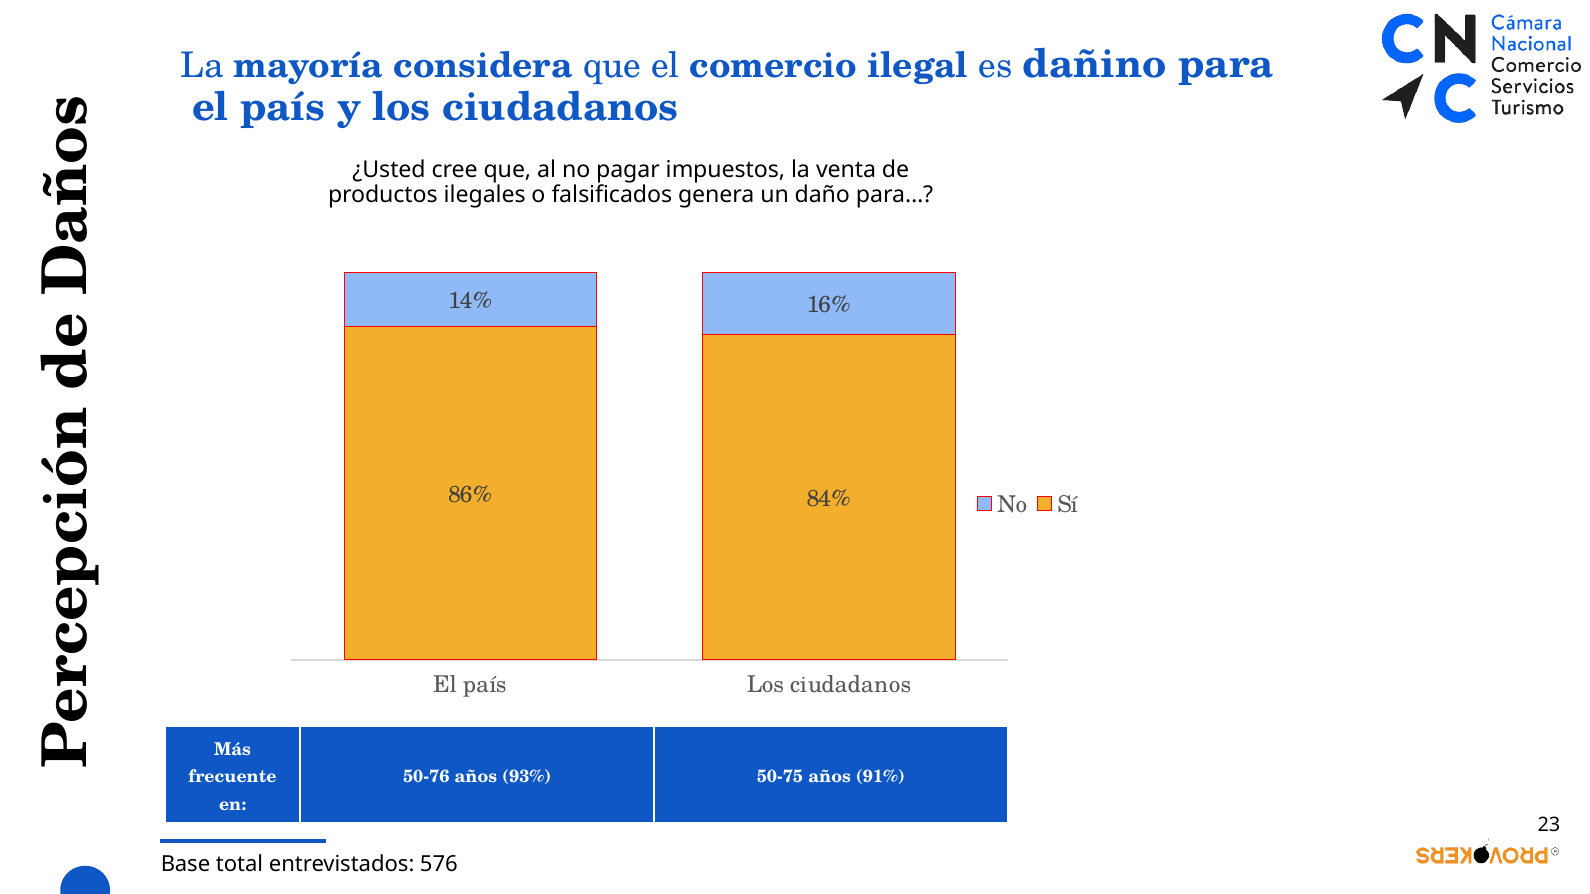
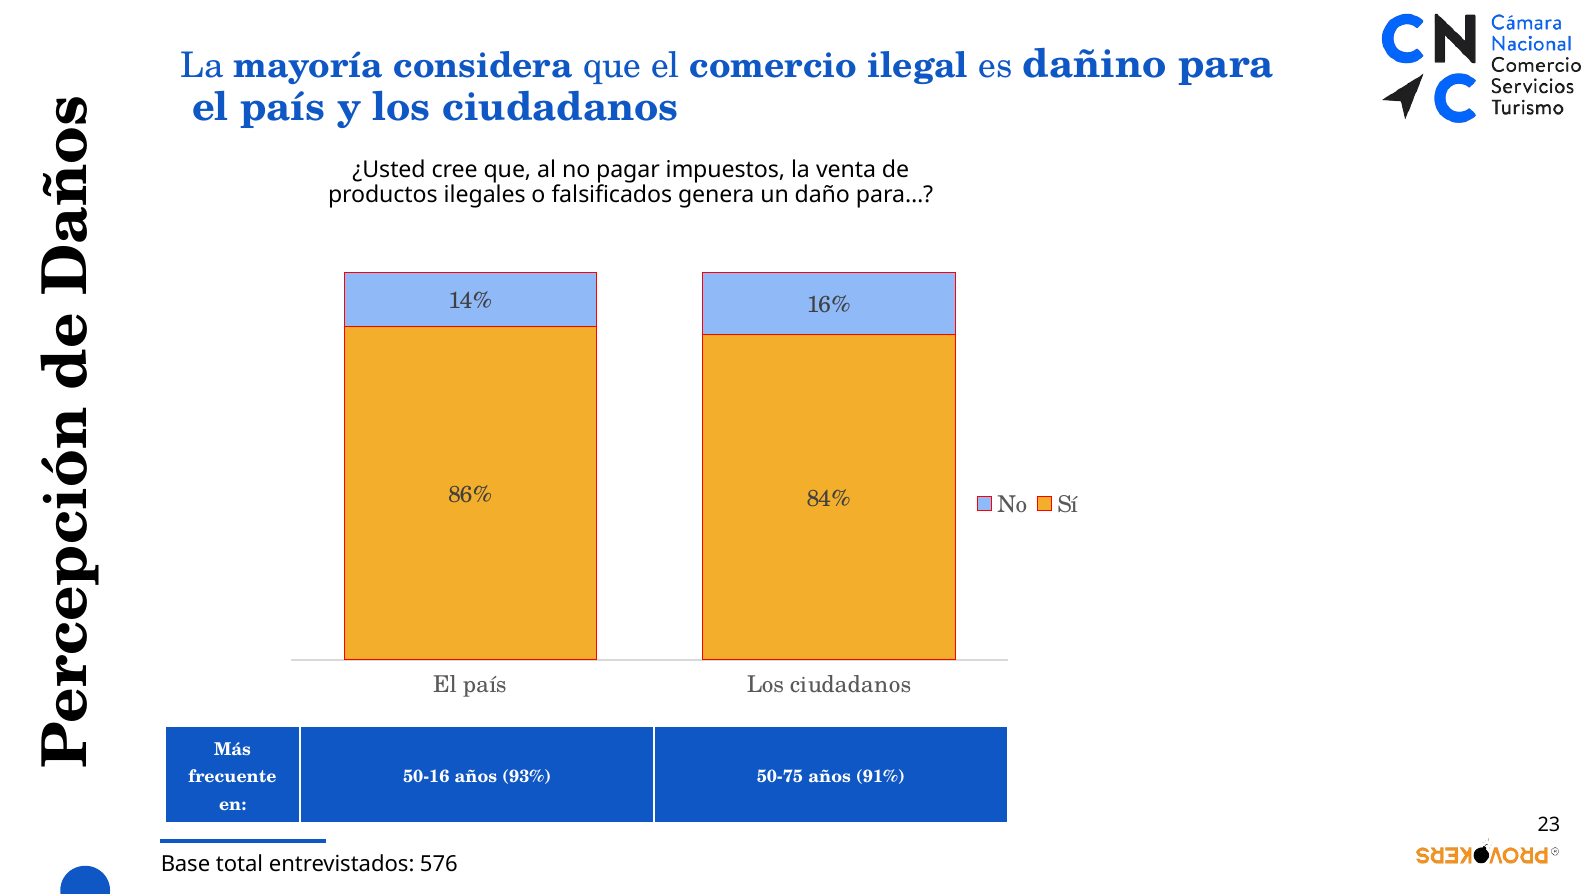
50-76: 50-76 -> 50-16
